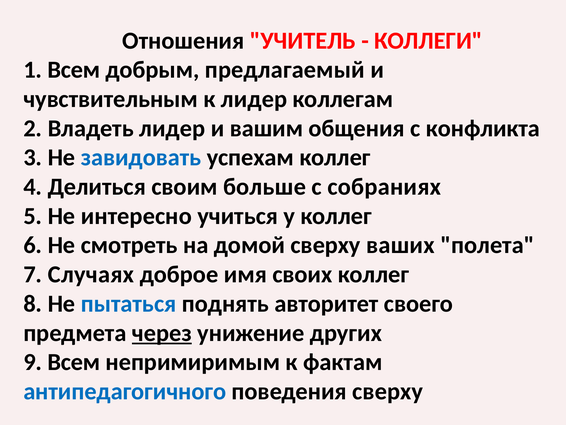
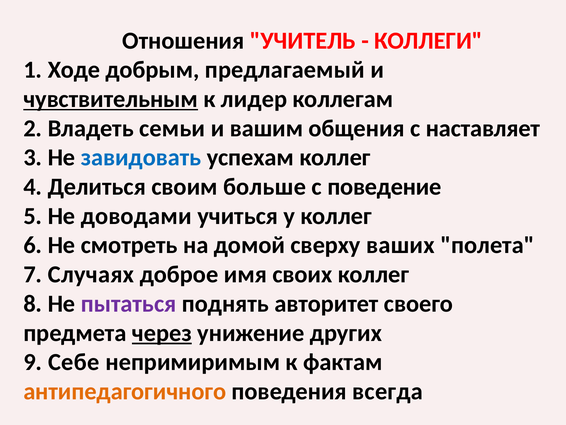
1 Всем: Всем -> Ходе
чувствительным underline: none -> present
Владеть лидер: лидер -> семьи
конфликта: конфликта -> наставляет
собраниях: собраниях -> поведение
интересно: интересно -> доводами
пытаться colour: blue -> purple
9 Всем: Всем -> Себе
антипедагогичного colour: blue -> orange
поведения сверху: сверху -> всегда
